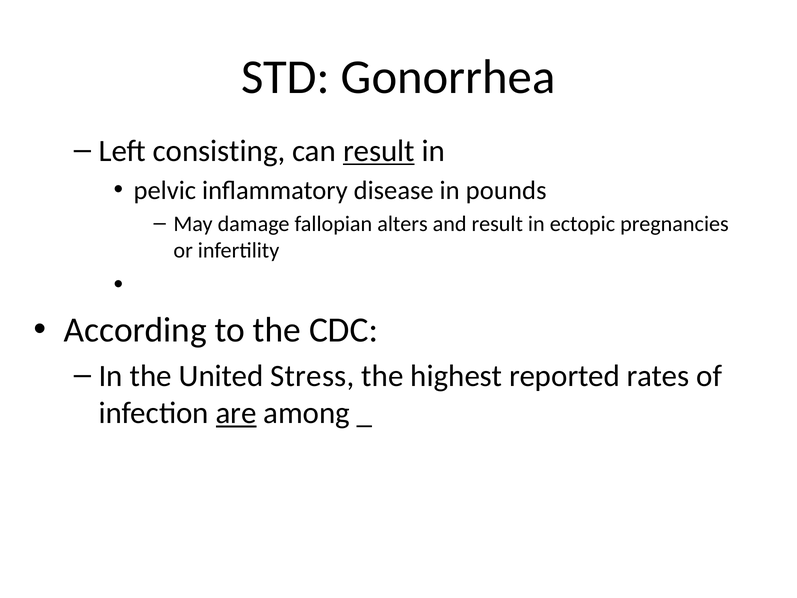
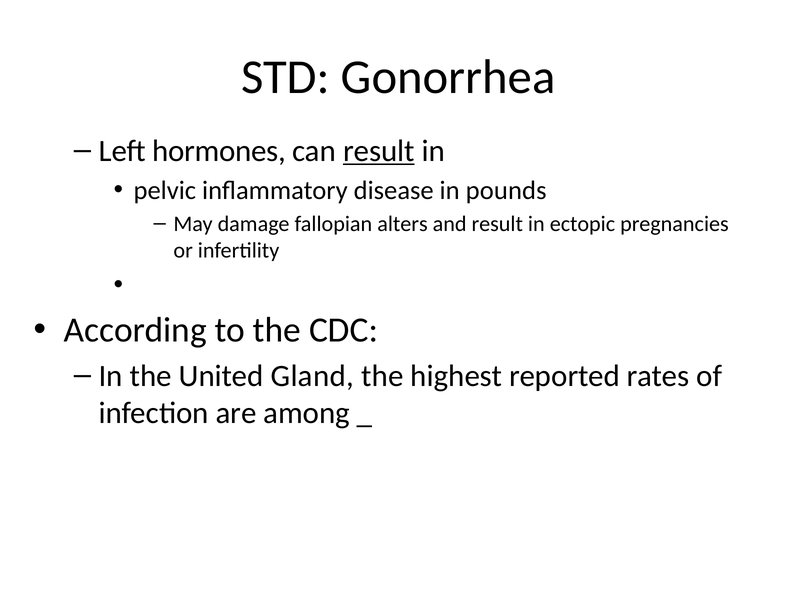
consisting: consisting -> hormones
Stress: Stress -> Gland
are underline: present -> none
